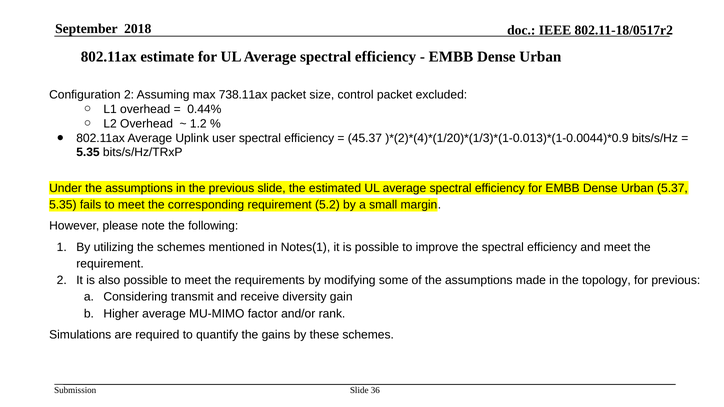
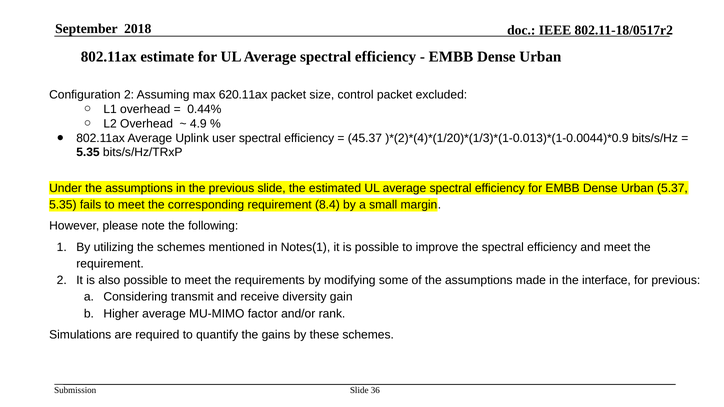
738.11ax: 738.11ax -> 620.11ax
1.2: 1.2 -> 4.9
5.2: 5.2 -> 8.4
topology: topology -> interface
